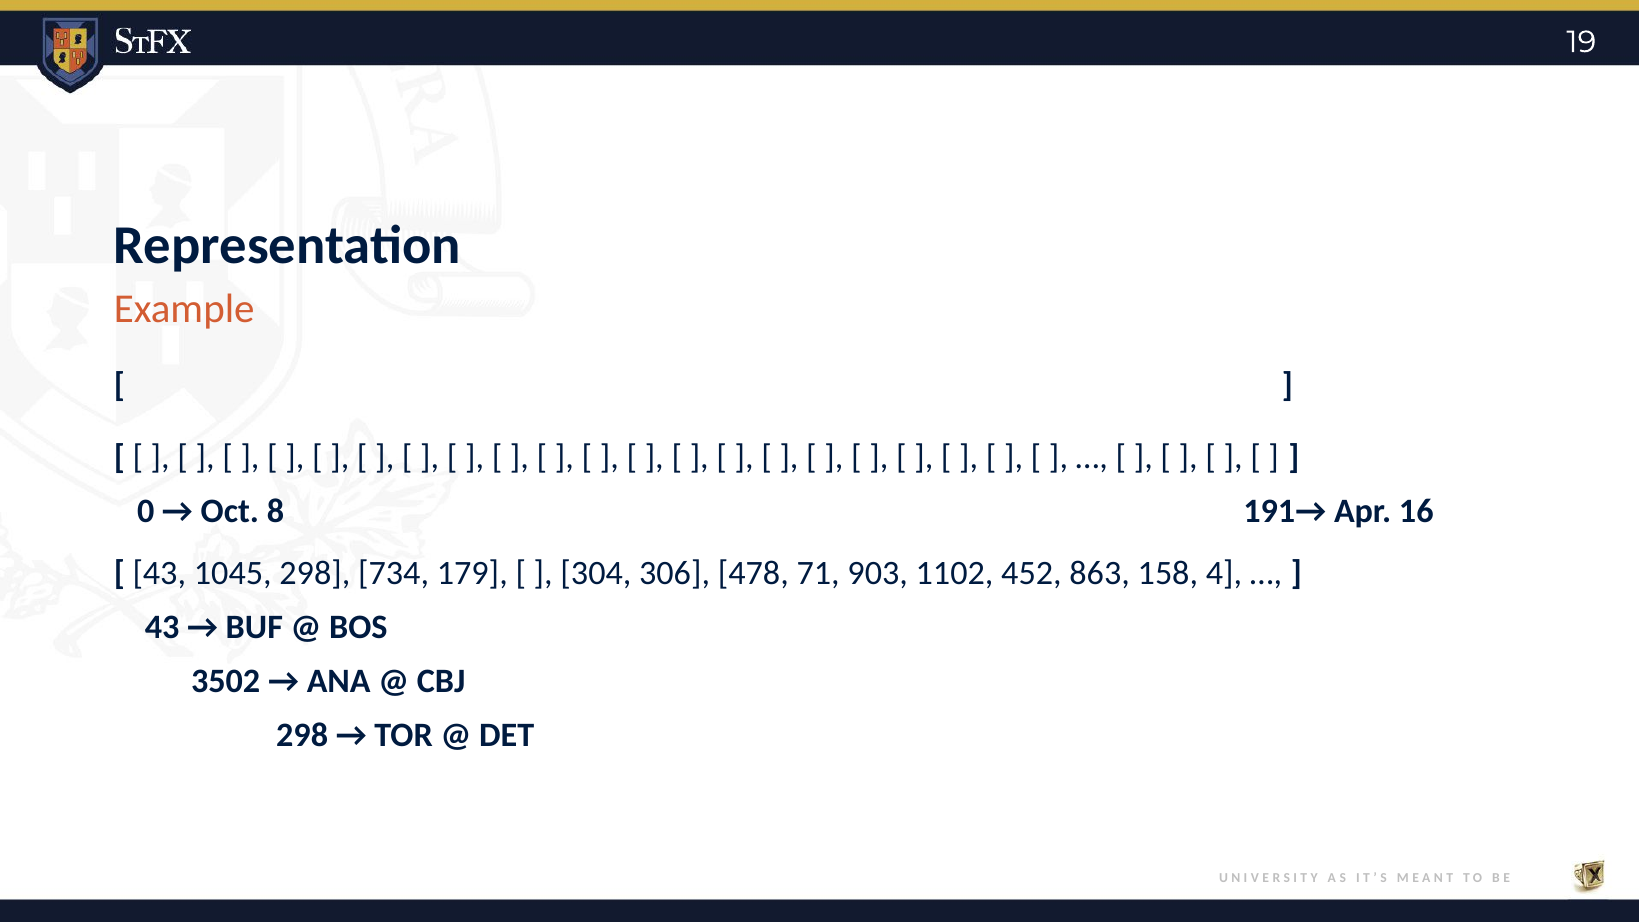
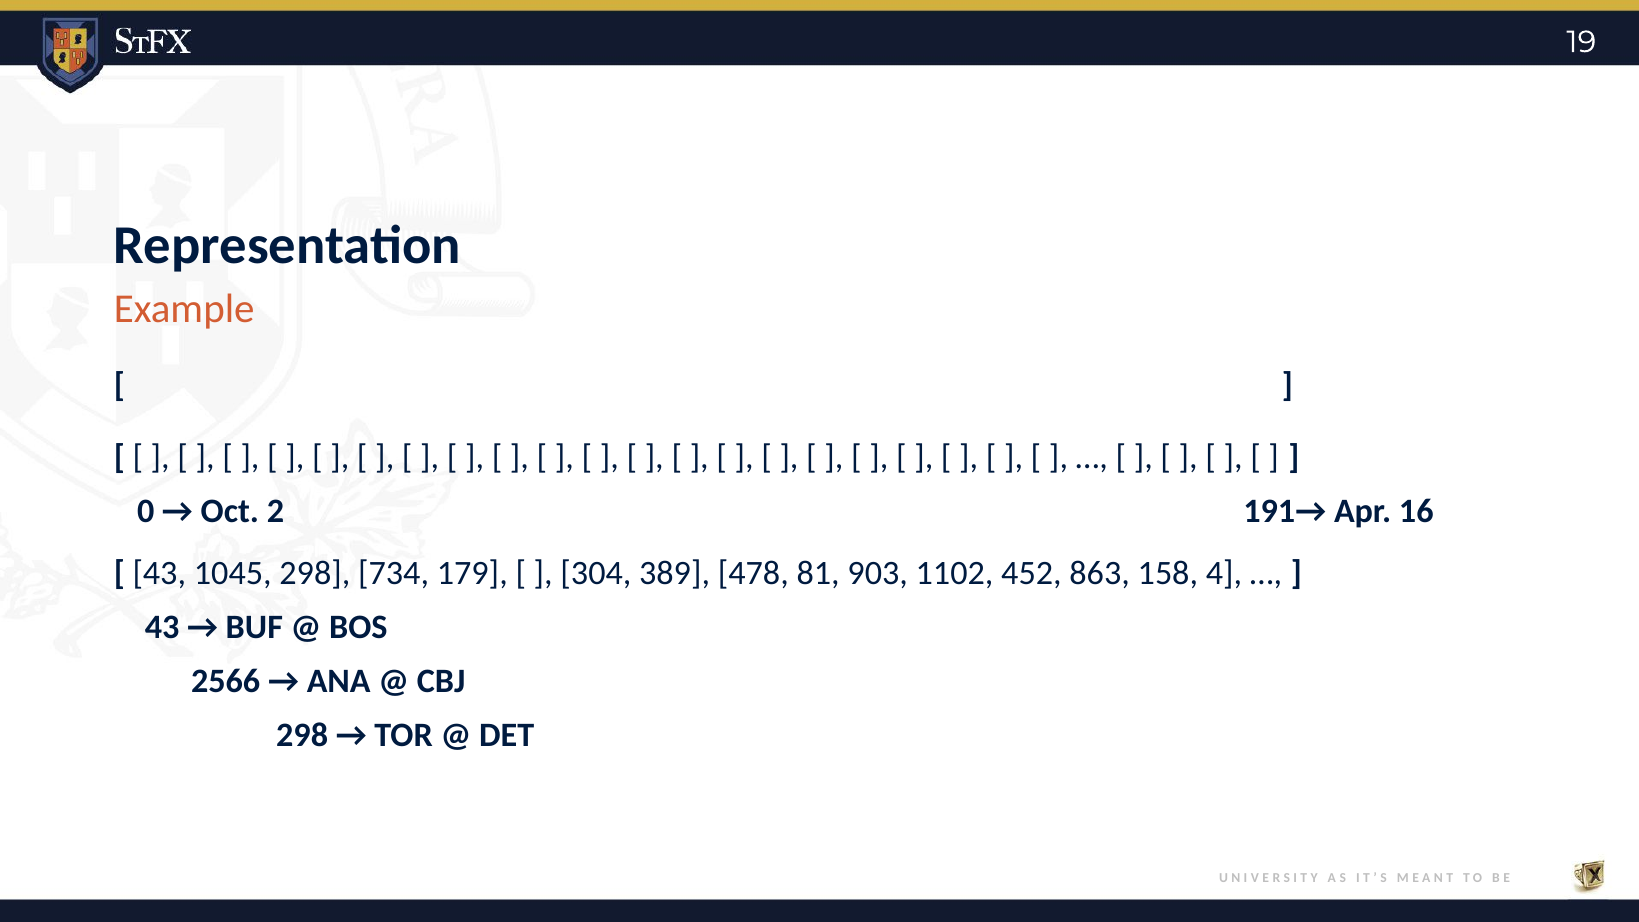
8: 8 -> 2
306: 306 -> 389
71: 71 -> 81
3502: 3502 -> 2566
